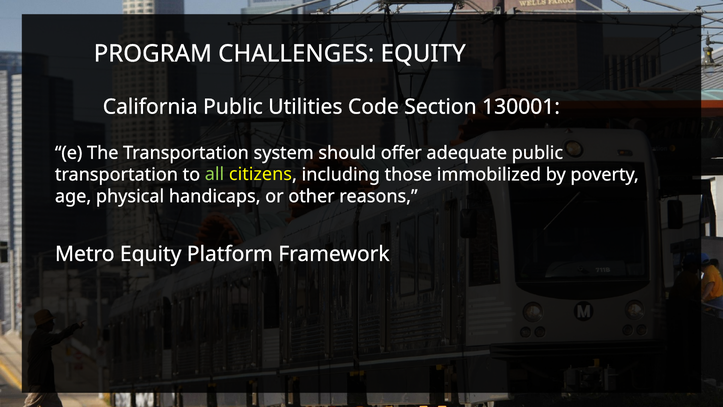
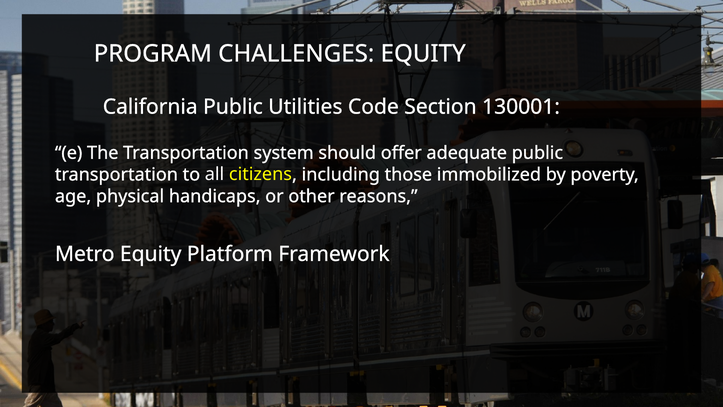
all colour: light green -> white
